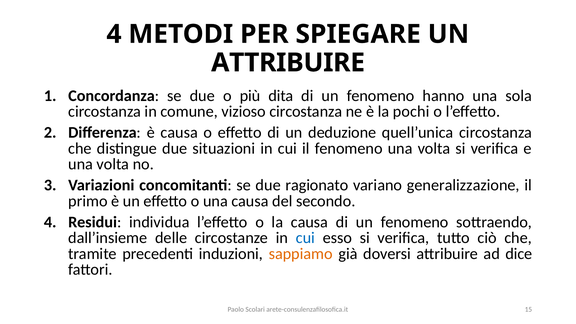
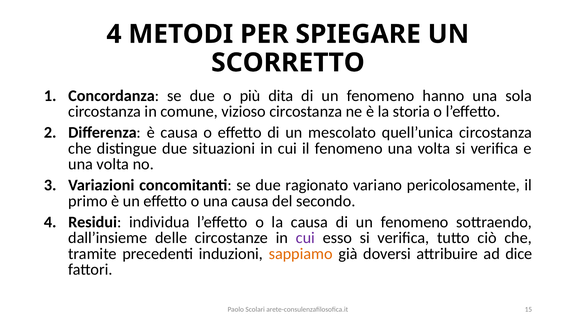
ATTRIBUIRE at (288, 63): ATTRIBUIRE -> SCORRETTO
pochi: pochi -> storia
deduzione: deduzione -> mescolato
generalizzazione: generalizzazione -> pericolosamente
cui at (305, 238) colour: blue -> purple
